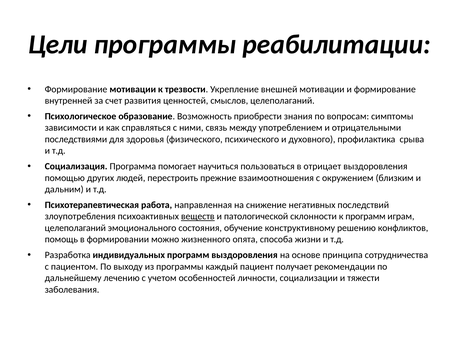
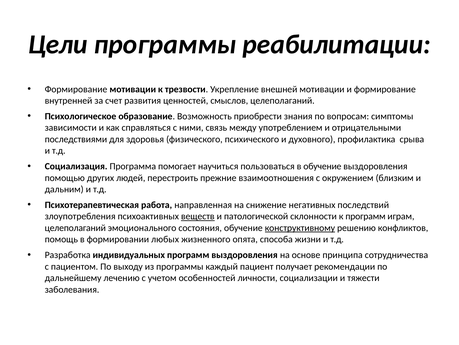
в отрицает: отрицает -> обучение
конструктивному underline: none -> present
можно: можно -> любых
